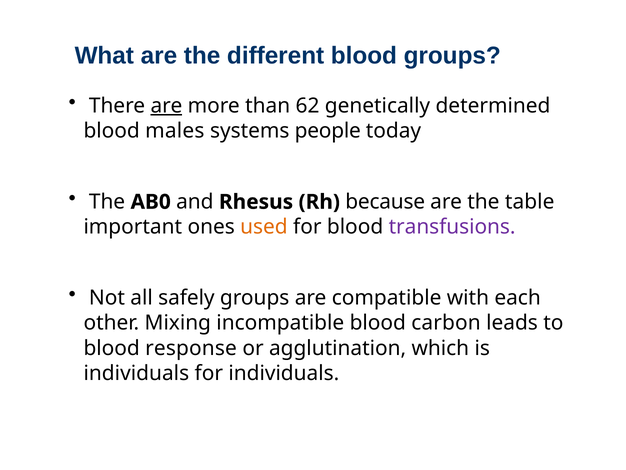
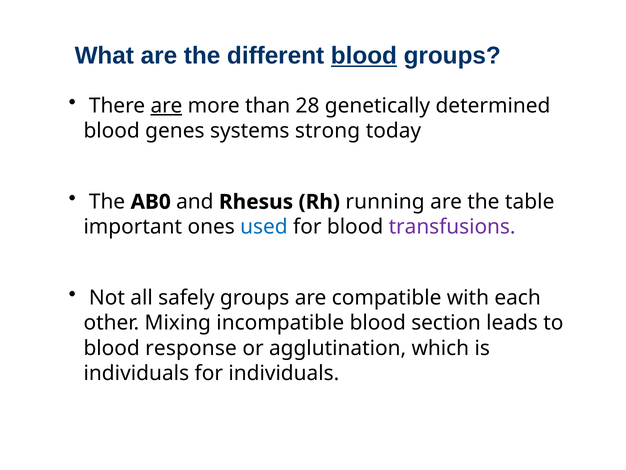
blood at (364, 56) underline: none -> present
62: 62 -> 28
males: males -> genes
people: people -> strong
because: because -> running
used colour: orange -> blue
carbon: carbon -> section
